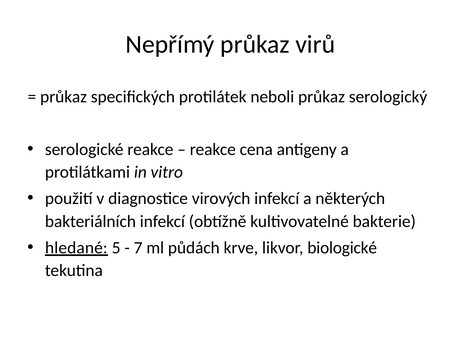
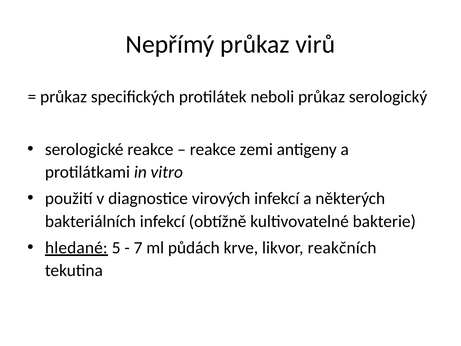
cena: cena -> zemi
biologické: biologické -> reakčních
